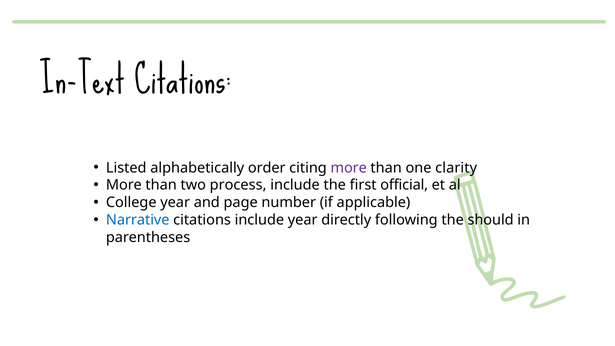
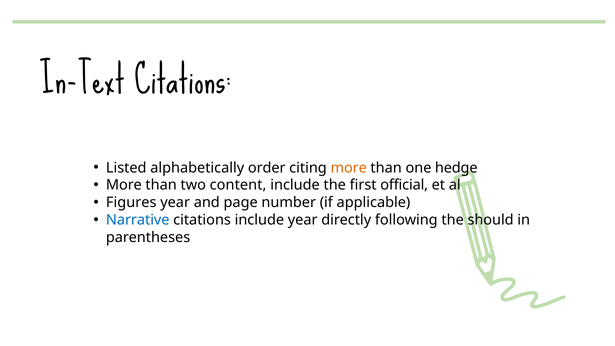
more at (349, 168) colour: purple -> orange
clarity: clarity -> hedge
process: process -> content
College: College -> Figures
